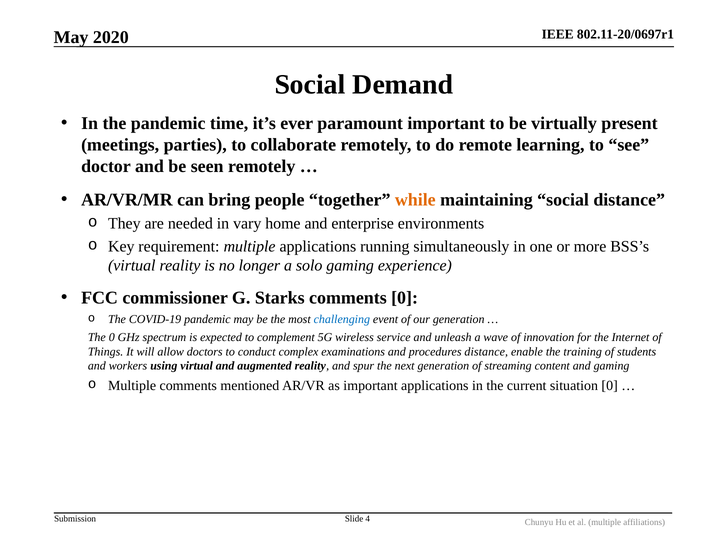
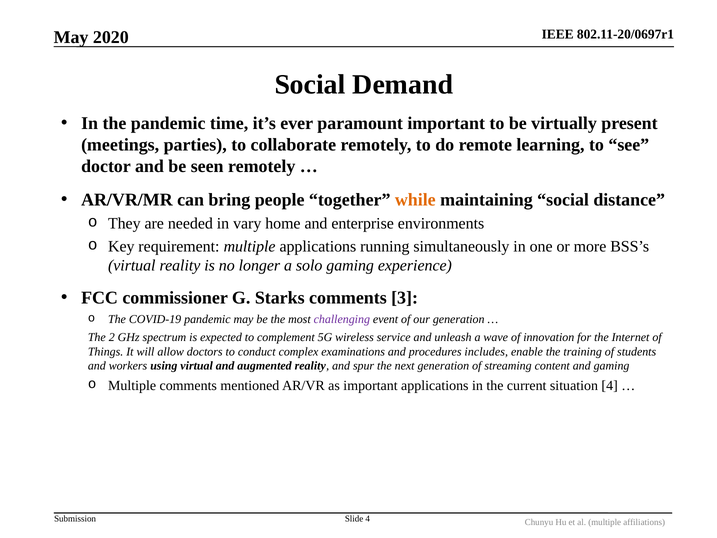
comments 0: 0 -> 3
challenging colour: blue -> purple
The 0: 0 -> 2
procedures distance: distance -> includes
situation 0: 0 -> 4
